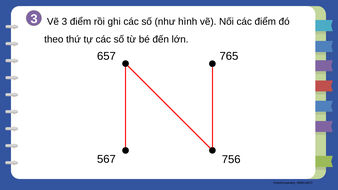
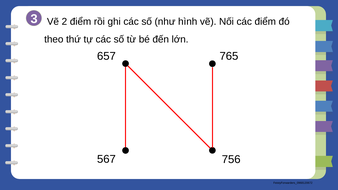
Vẽ 3: 3 -> 2
